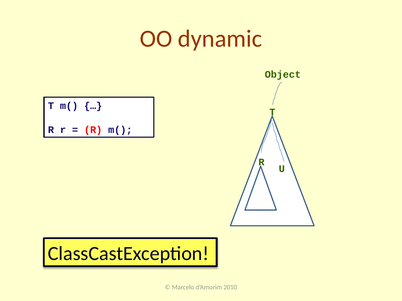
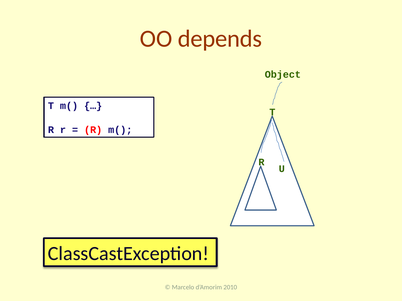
dynamic: dynamic -> depends
